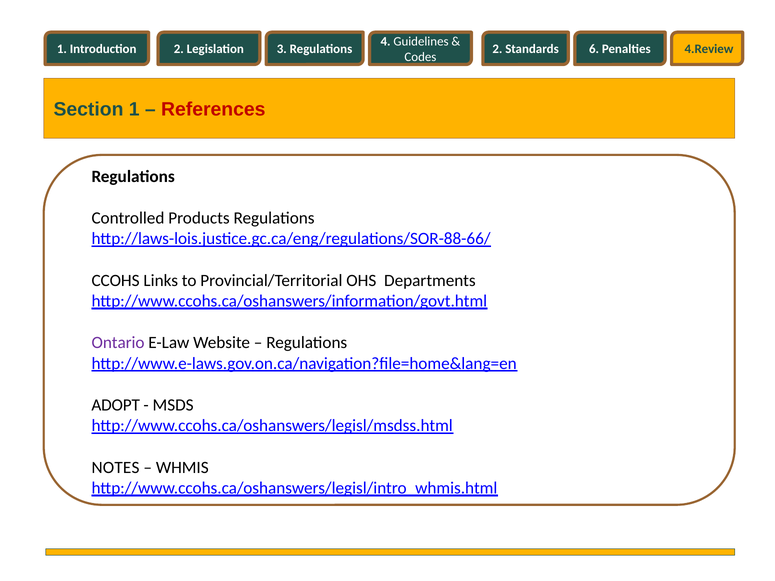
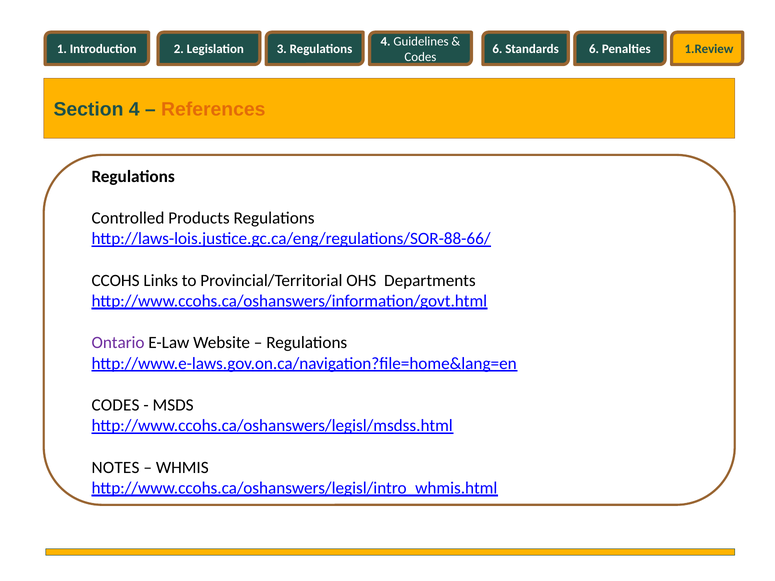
Regulations 2: 2 -> 6
4.Review: 4.Review -> 1.Review
Section 1: 1 -> 4
References colour: red -> orange
ADOPT at (116, 405): ADOPT -> CODES
